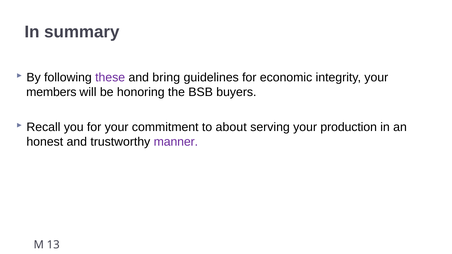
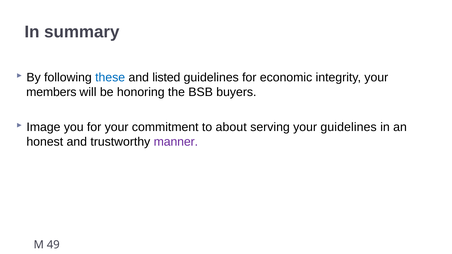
these colour: purple -> blue
bring: bring -> listed
Recall: Recall -> Image
your production: production -> guidelines
13: 13 -> 49
